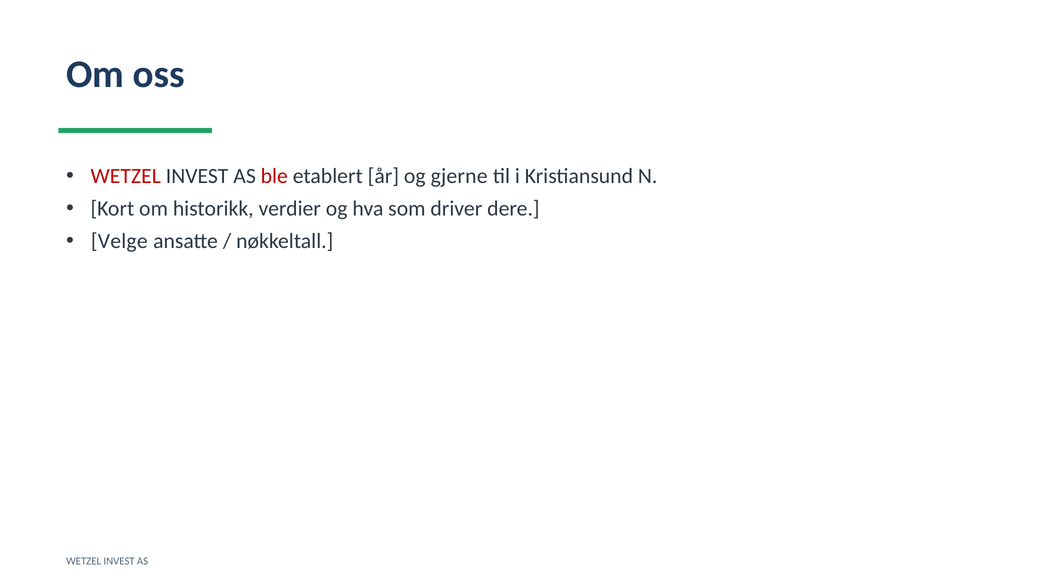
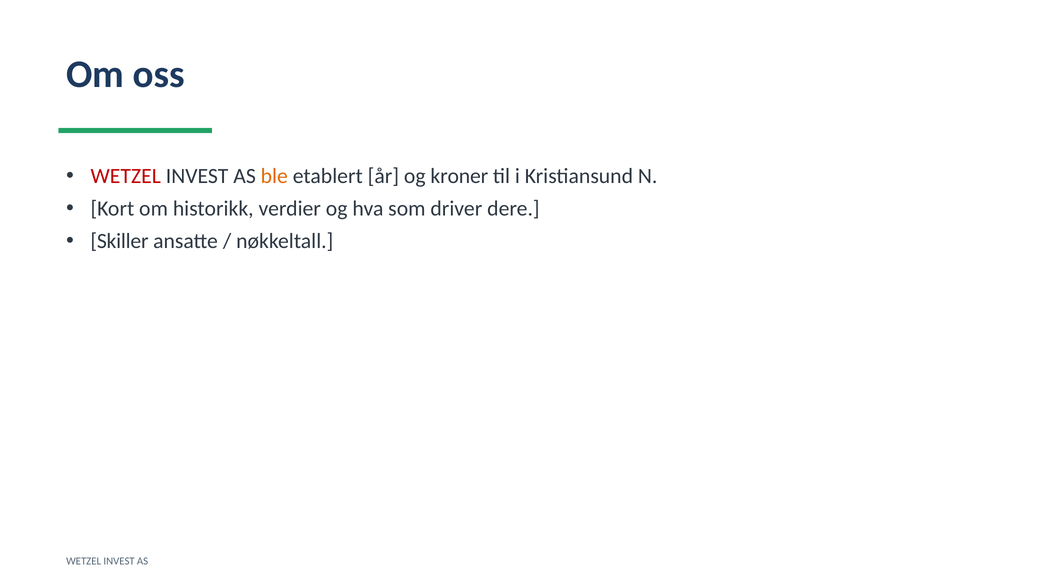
ble colour: red -> orange
gjerne: gjerne -> kroner
Velge: Velge -> Skiller
